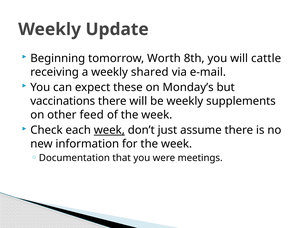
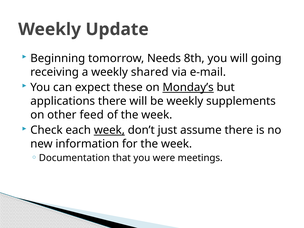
Worth: Worth -> Needs
cattle: cattle -> going
Monday’s underline: none -> present
vaccinations: vaccinations -> applications
